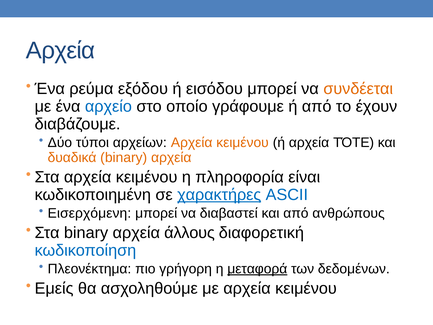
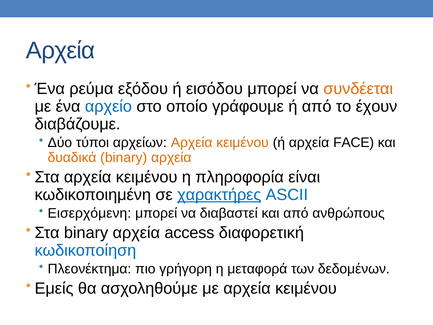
ΤΌΤΕ: ΤΌΤΕ -> FACE
άλλους: άλλους -> access
μεταφορά underline: present -> none
